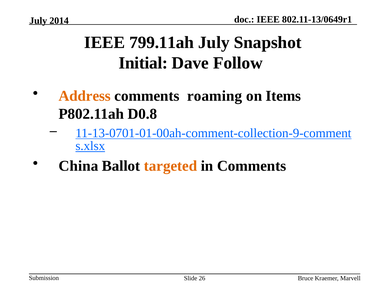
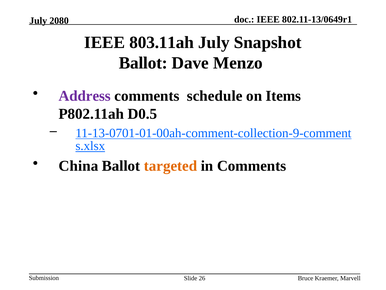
2014: 2014 -> 2080
799.11ah: 799.11ah -> 803.11ah
Initial at (143, 63): Initial -> Ballot
Follow: Follow -> Menzo
Address colour: orange -> purple
roaming: roaming -> schedule
D0.8: D0.8 -> D0.5
